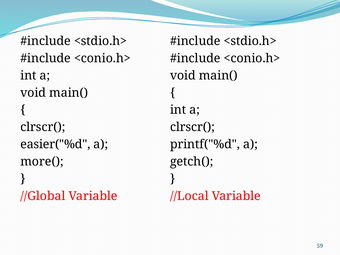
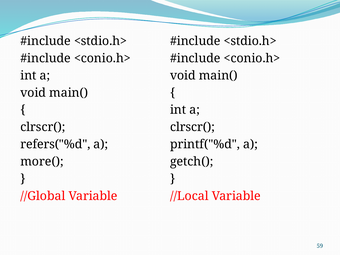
easier("%d: easier("%d -> refers("%d
